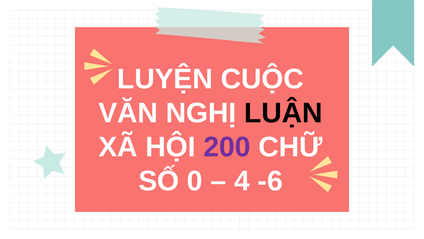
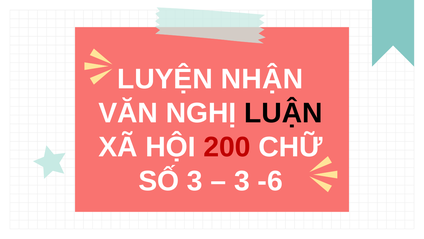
CUỘC: CUỘC -> NHẬN
200 colour: purple -> red
SỐ 0: 0 -> 3
4 at (242, 181): 4 -> 3
